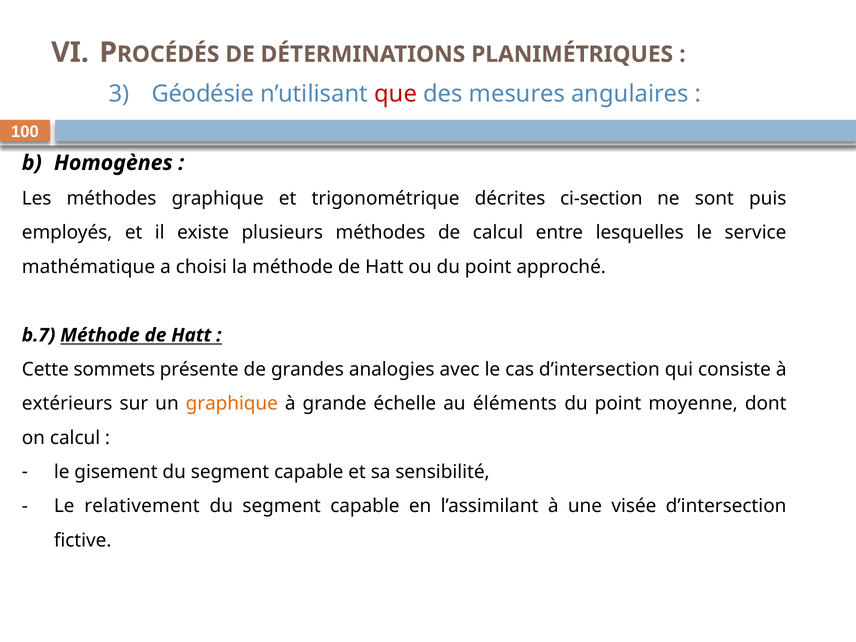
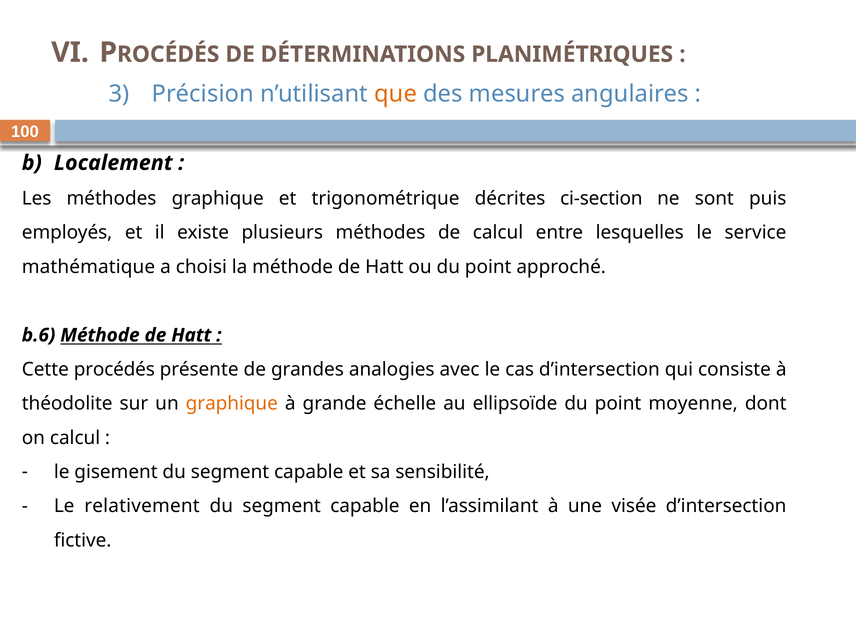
Géodésie: Géodésie -> Précision
que colour: red -> orange
Homogènes: Homogènes -> Localement
b.7: b.7 -> b.6
sommets: sommets -> procédés
extérieurs: extérieurs -> théodolite
éléments: éléments -> ellipsoïde
